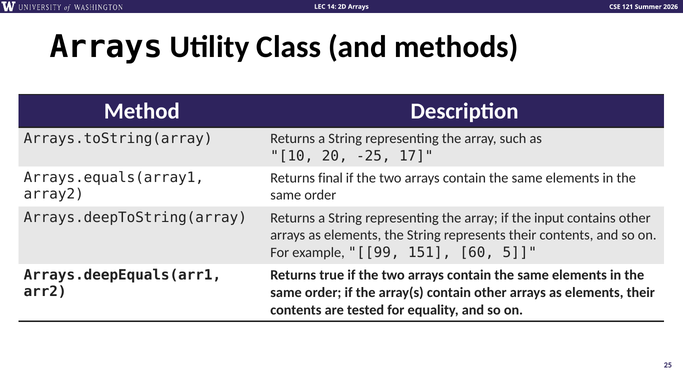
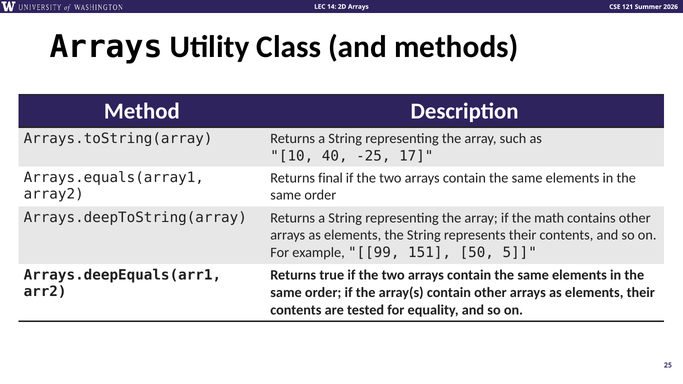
20: 20 -> 40
input: input -> math
60: 60 -> 50
